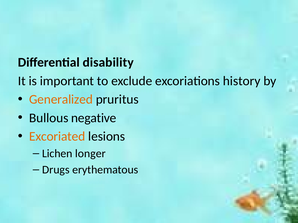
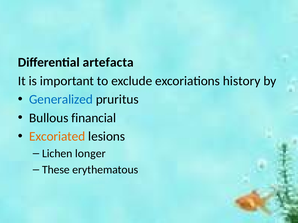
disability: disability -> artefacta
Generalized colour: orange -> blue
negative: negative -> financial
Drugs: Drugs -> These
